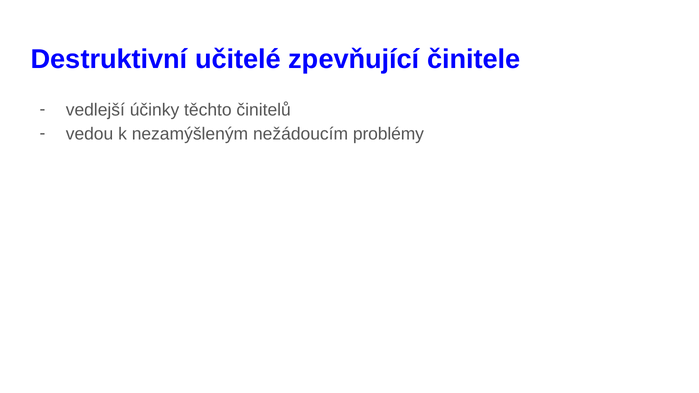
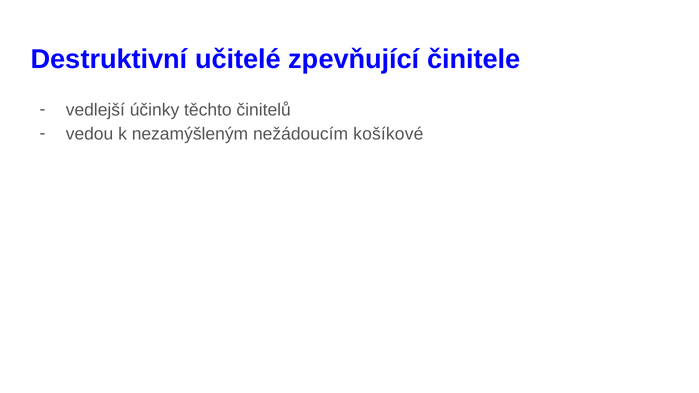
problémy: problémy -> košíkové
